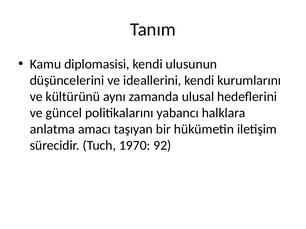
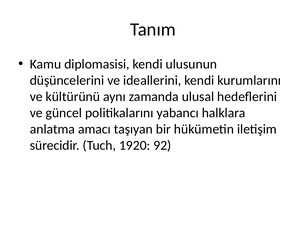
1970: 1970 -> 1920
